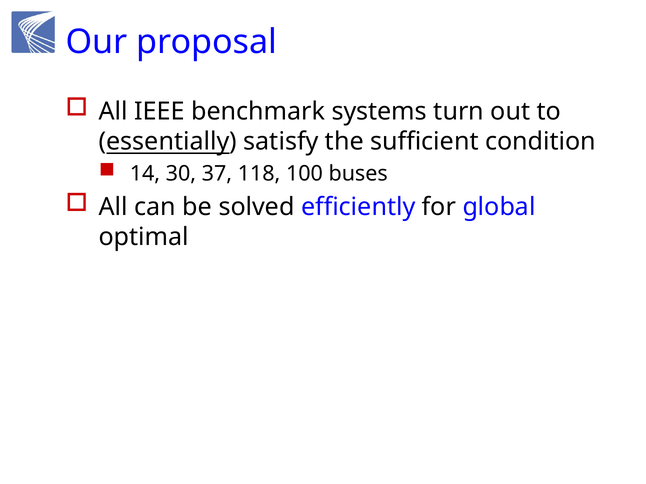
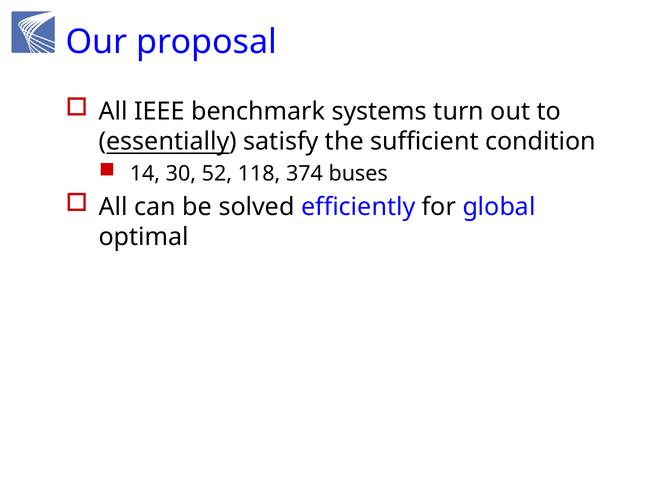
37: 37 -> 52
100: 100 -> 374
